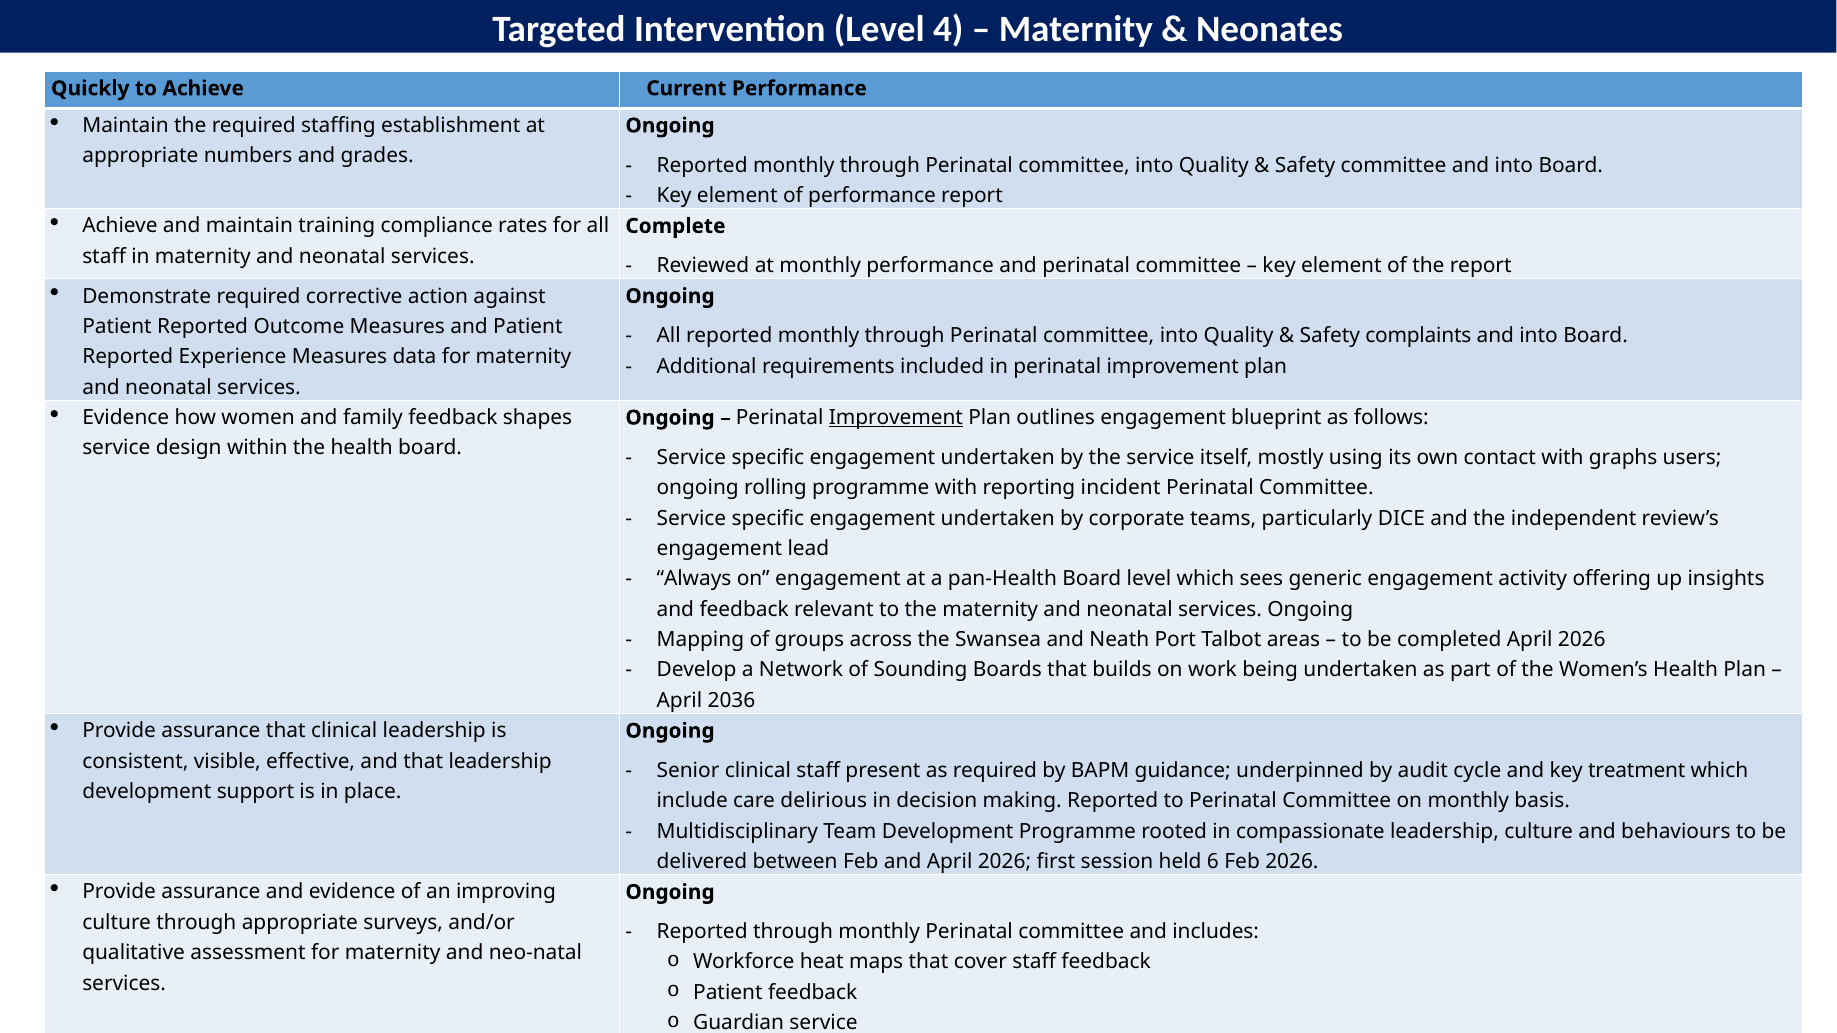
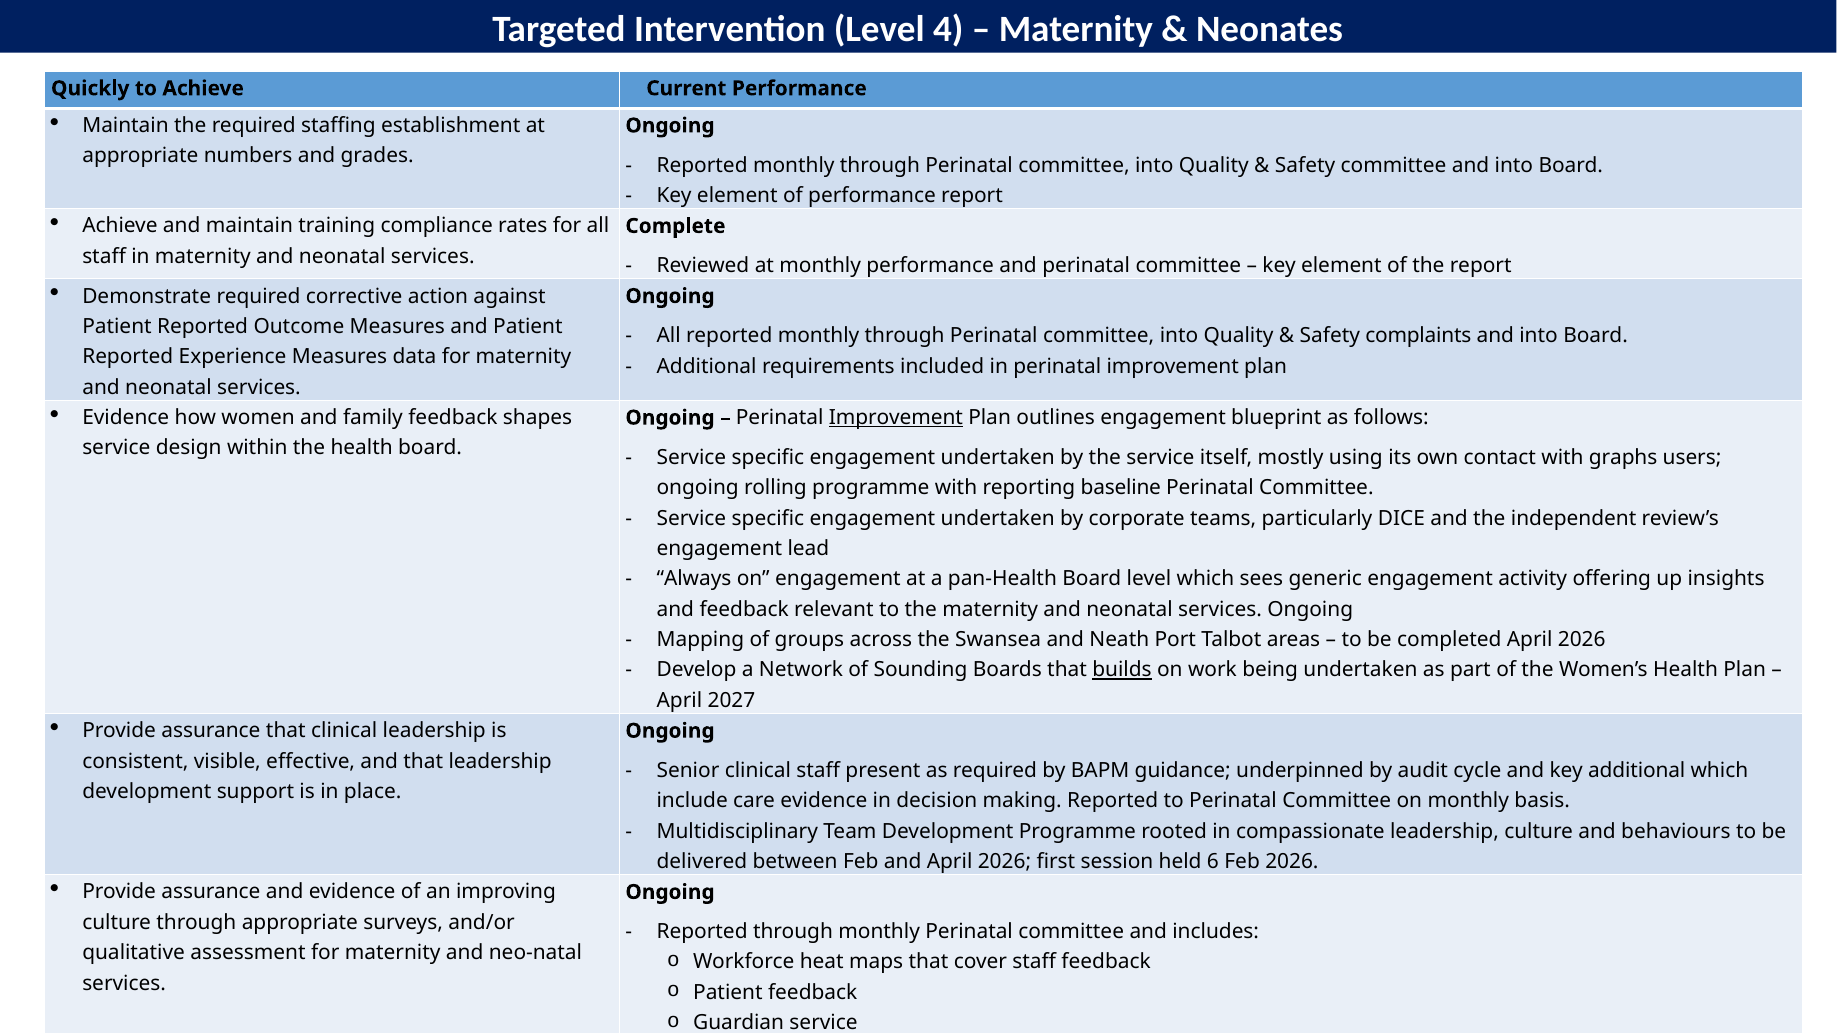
incident: incident -> baseline
builds underline: none -> present
2036: 2036 -> 2027
key treatment: treatment -> additional
care delirious: delirious -> evidence
